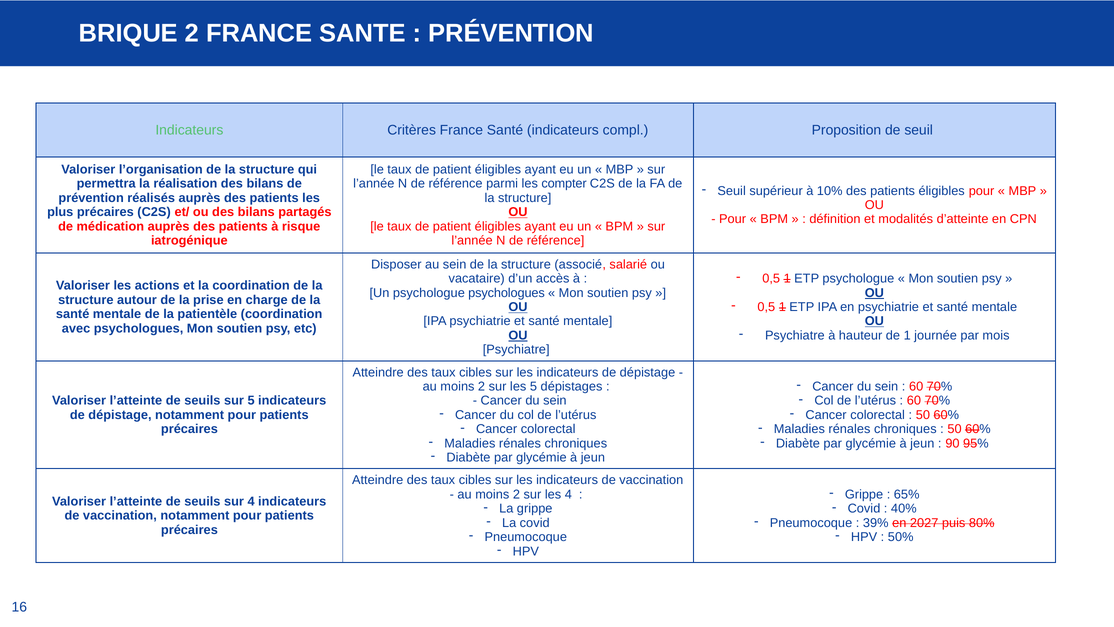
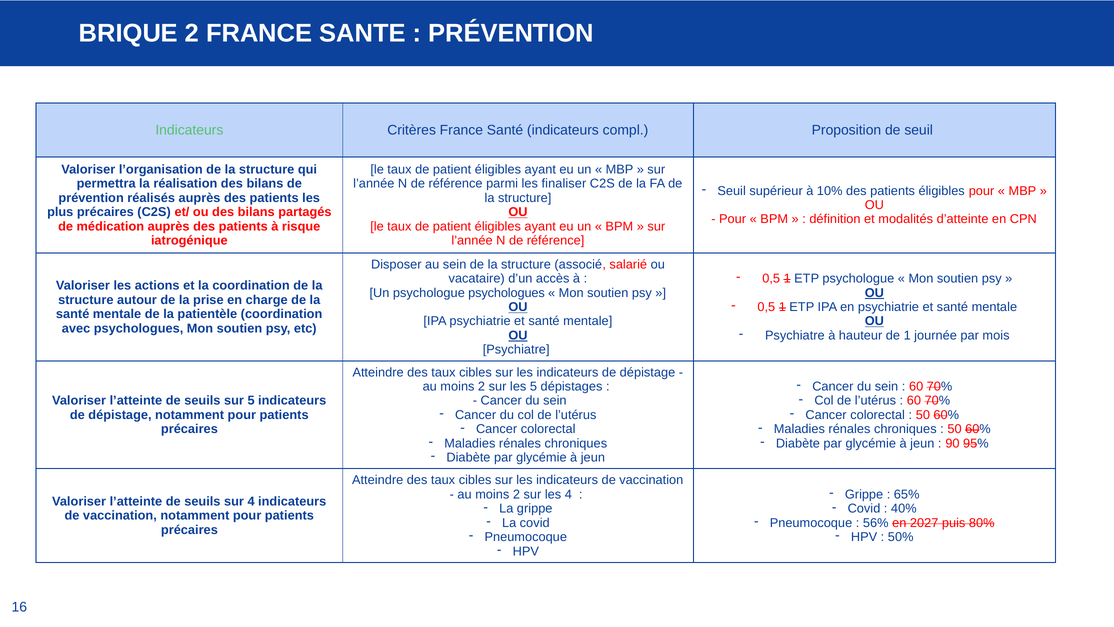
compter: compter -> finaliser
39%: 39% -> 56%
